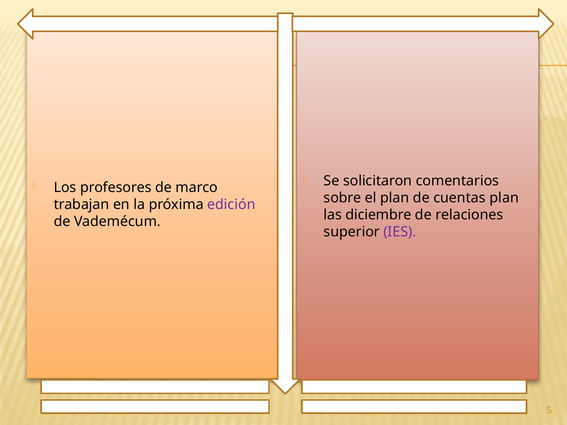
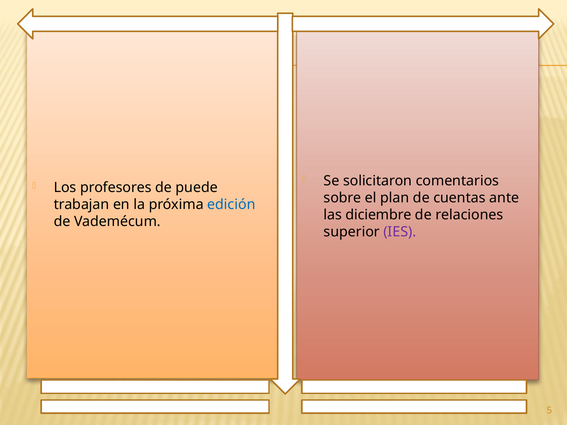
marco: marco -> puede
cuentas plan: plan -> ante
edición colour: purple -> blue
